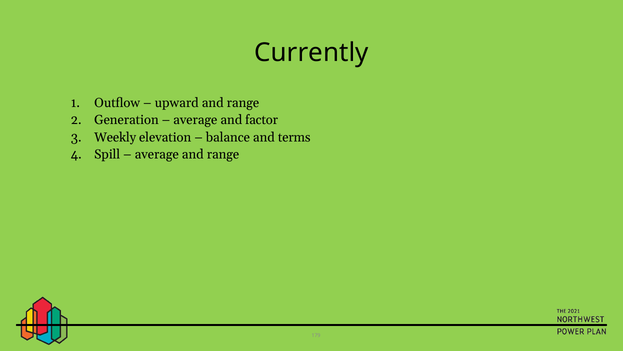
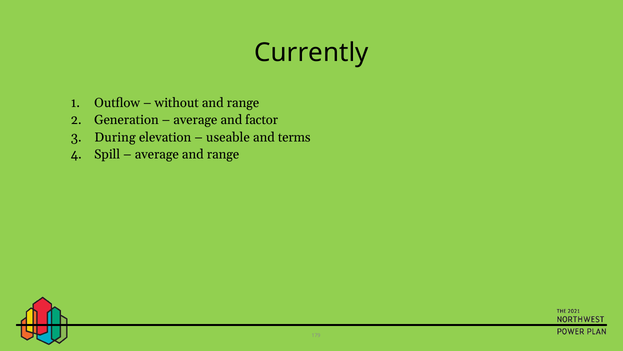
upward: upward -> without
Weekly: Weekly -> During
balance: balance -> useable
